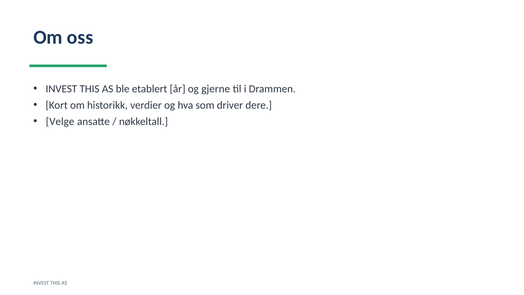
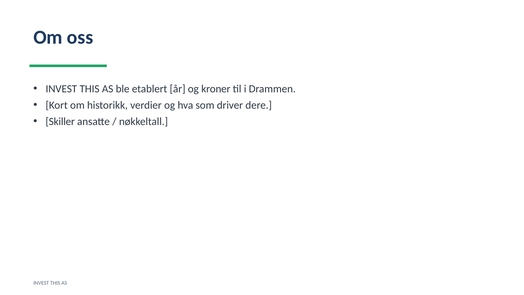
gjerne: gjerne -> kroner
Velge: Velge -> Skiller
